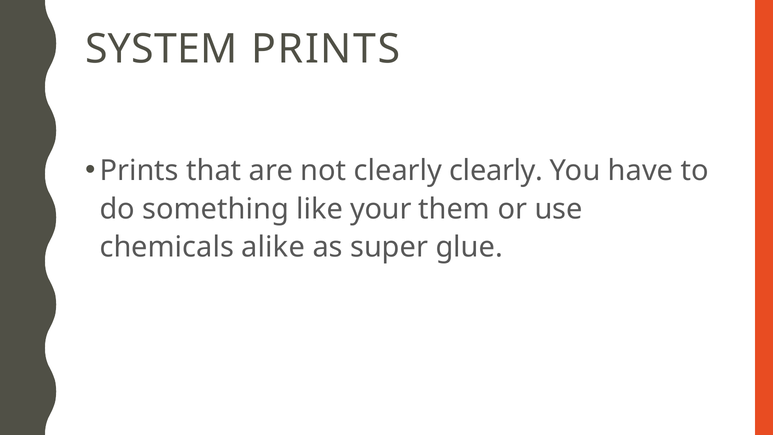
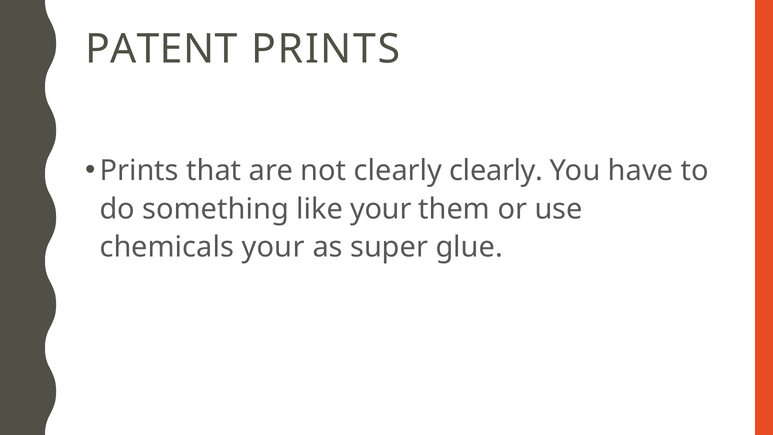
SYSTEM: SYSTEM -> PATENT
chemicals alike: alike -> your
